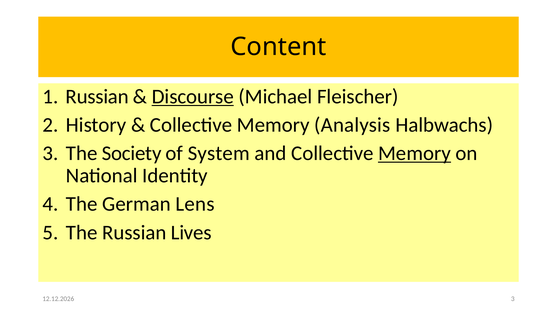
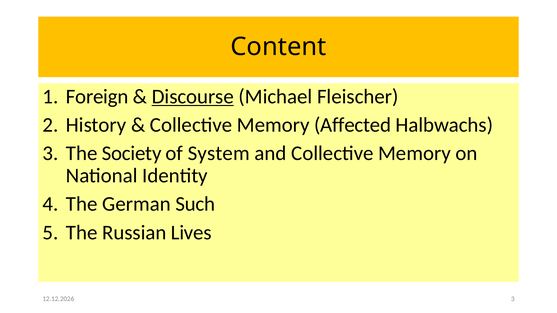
Russian at (97, 97): Russian -> Foreign
Analysis: Analysis -> Affected
Memory at (414, 153) underline: present -> none
Lens: Lens -> Such
